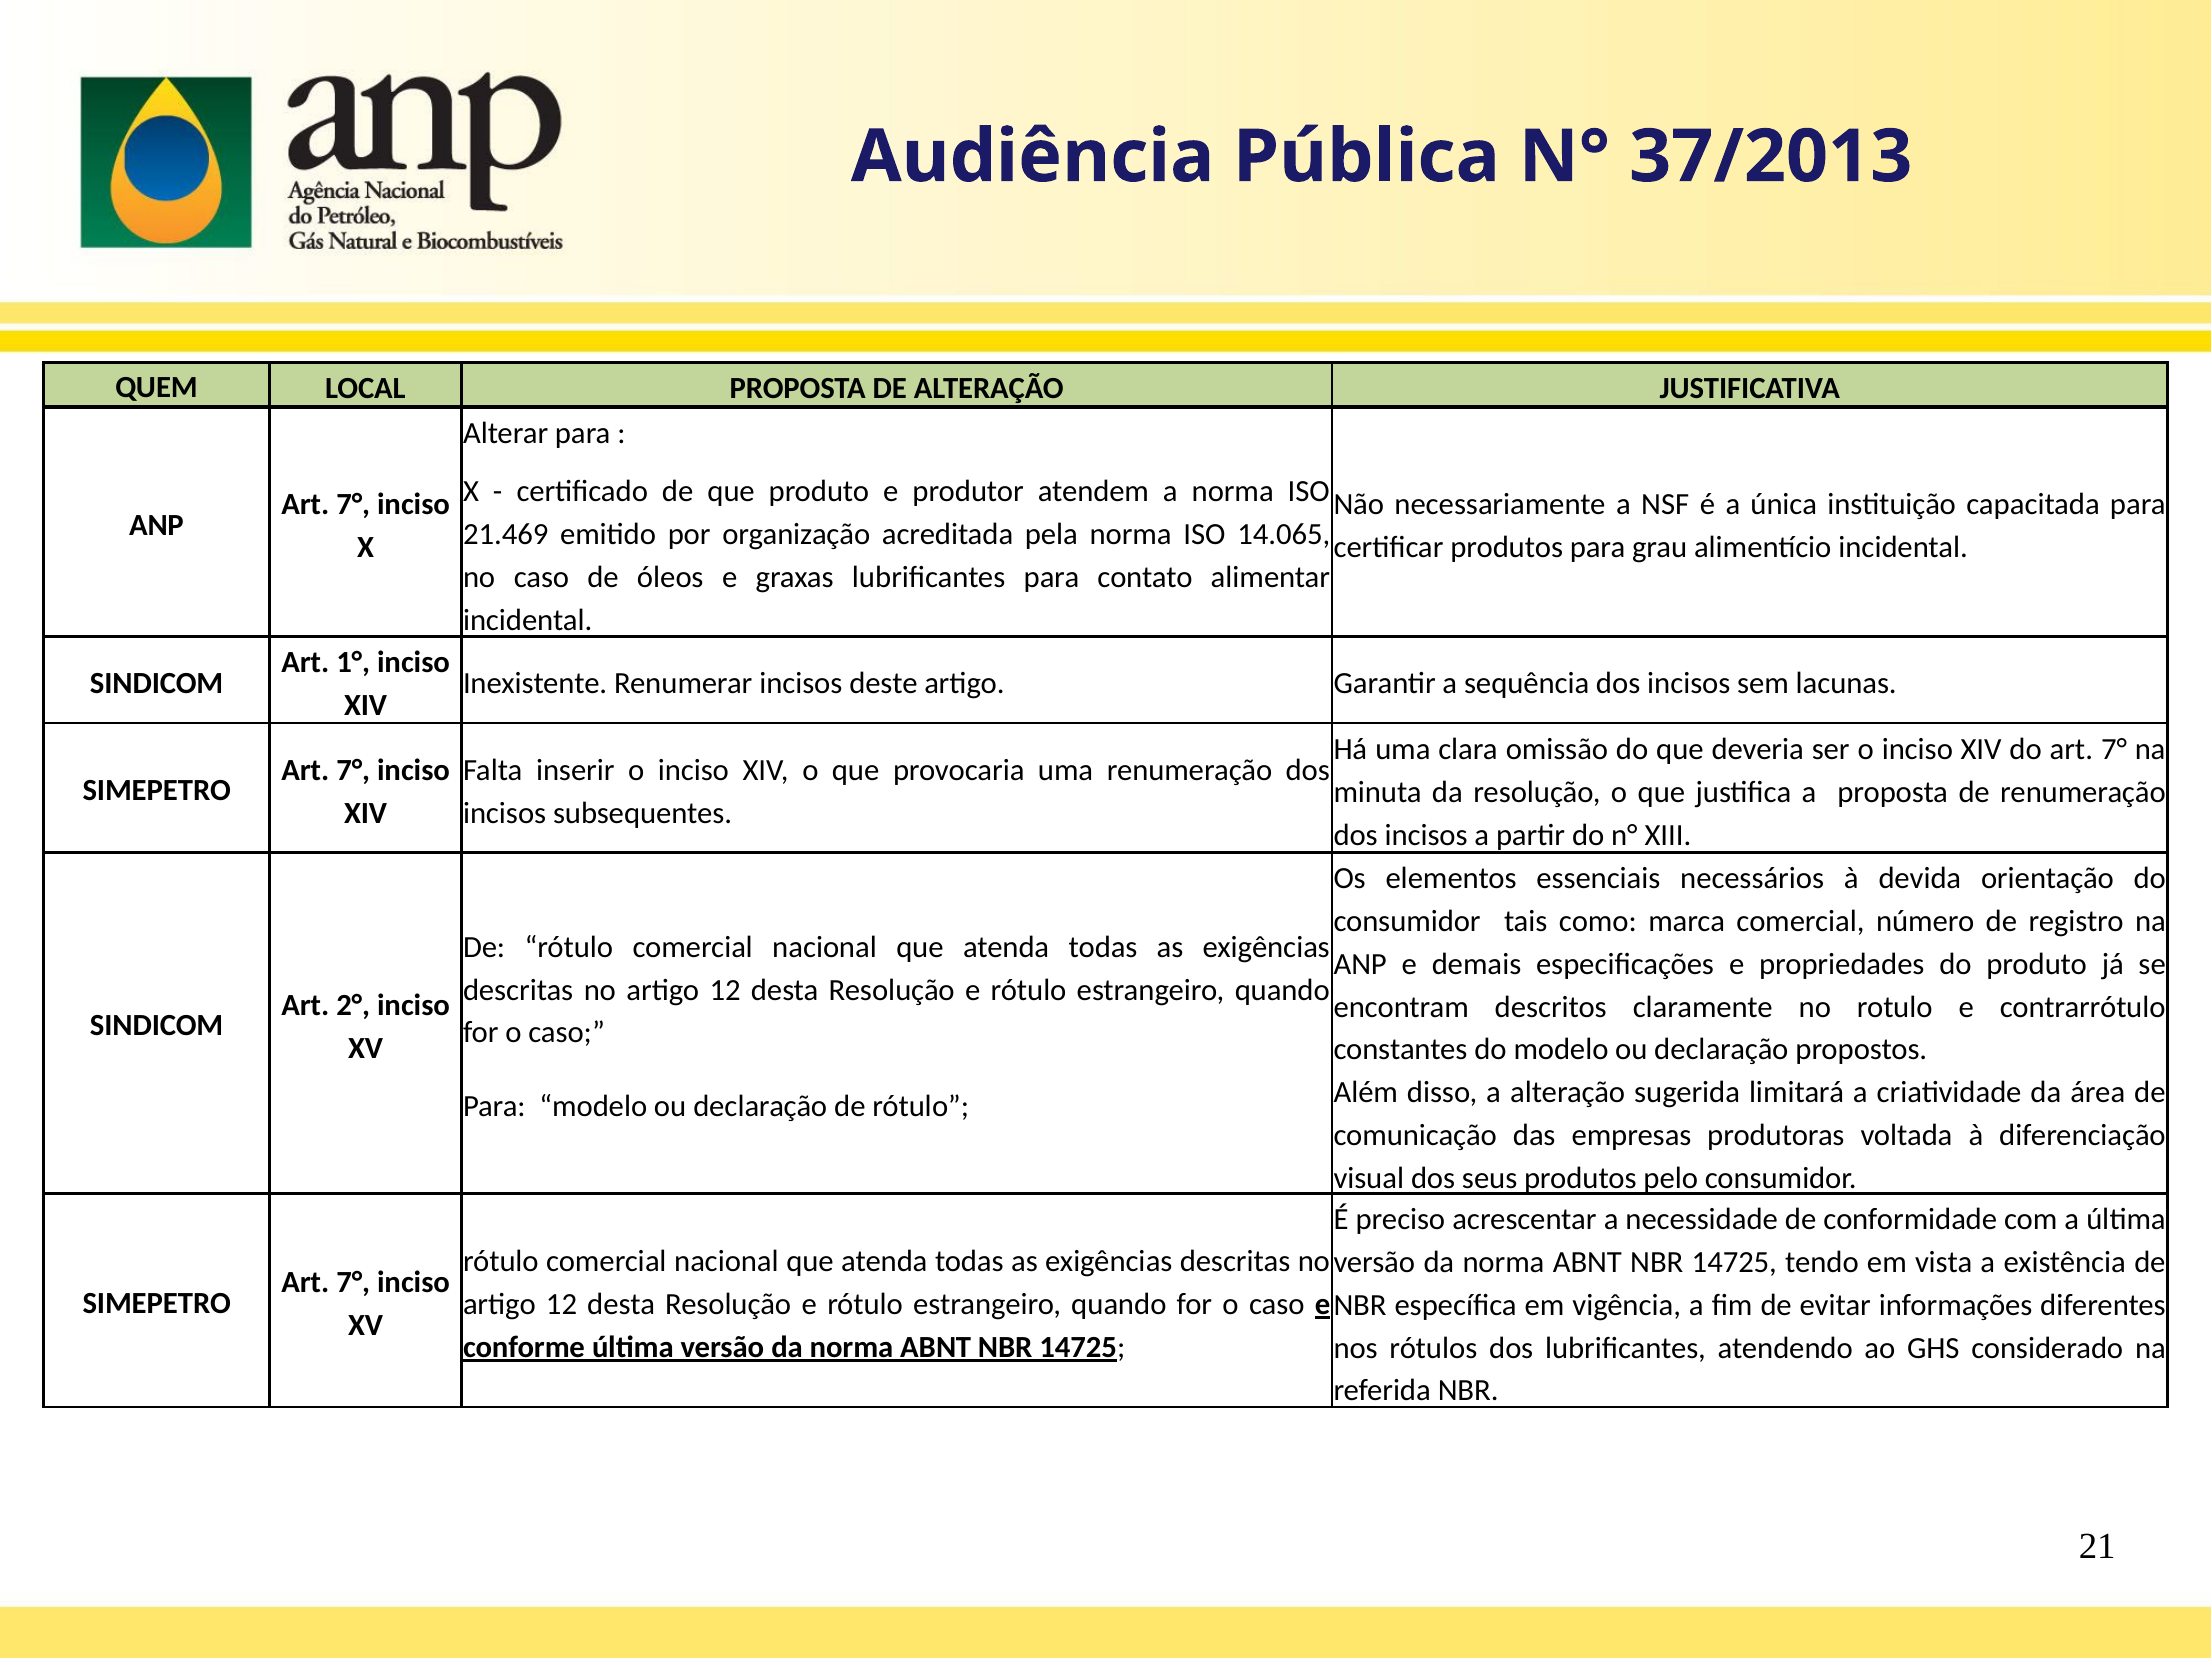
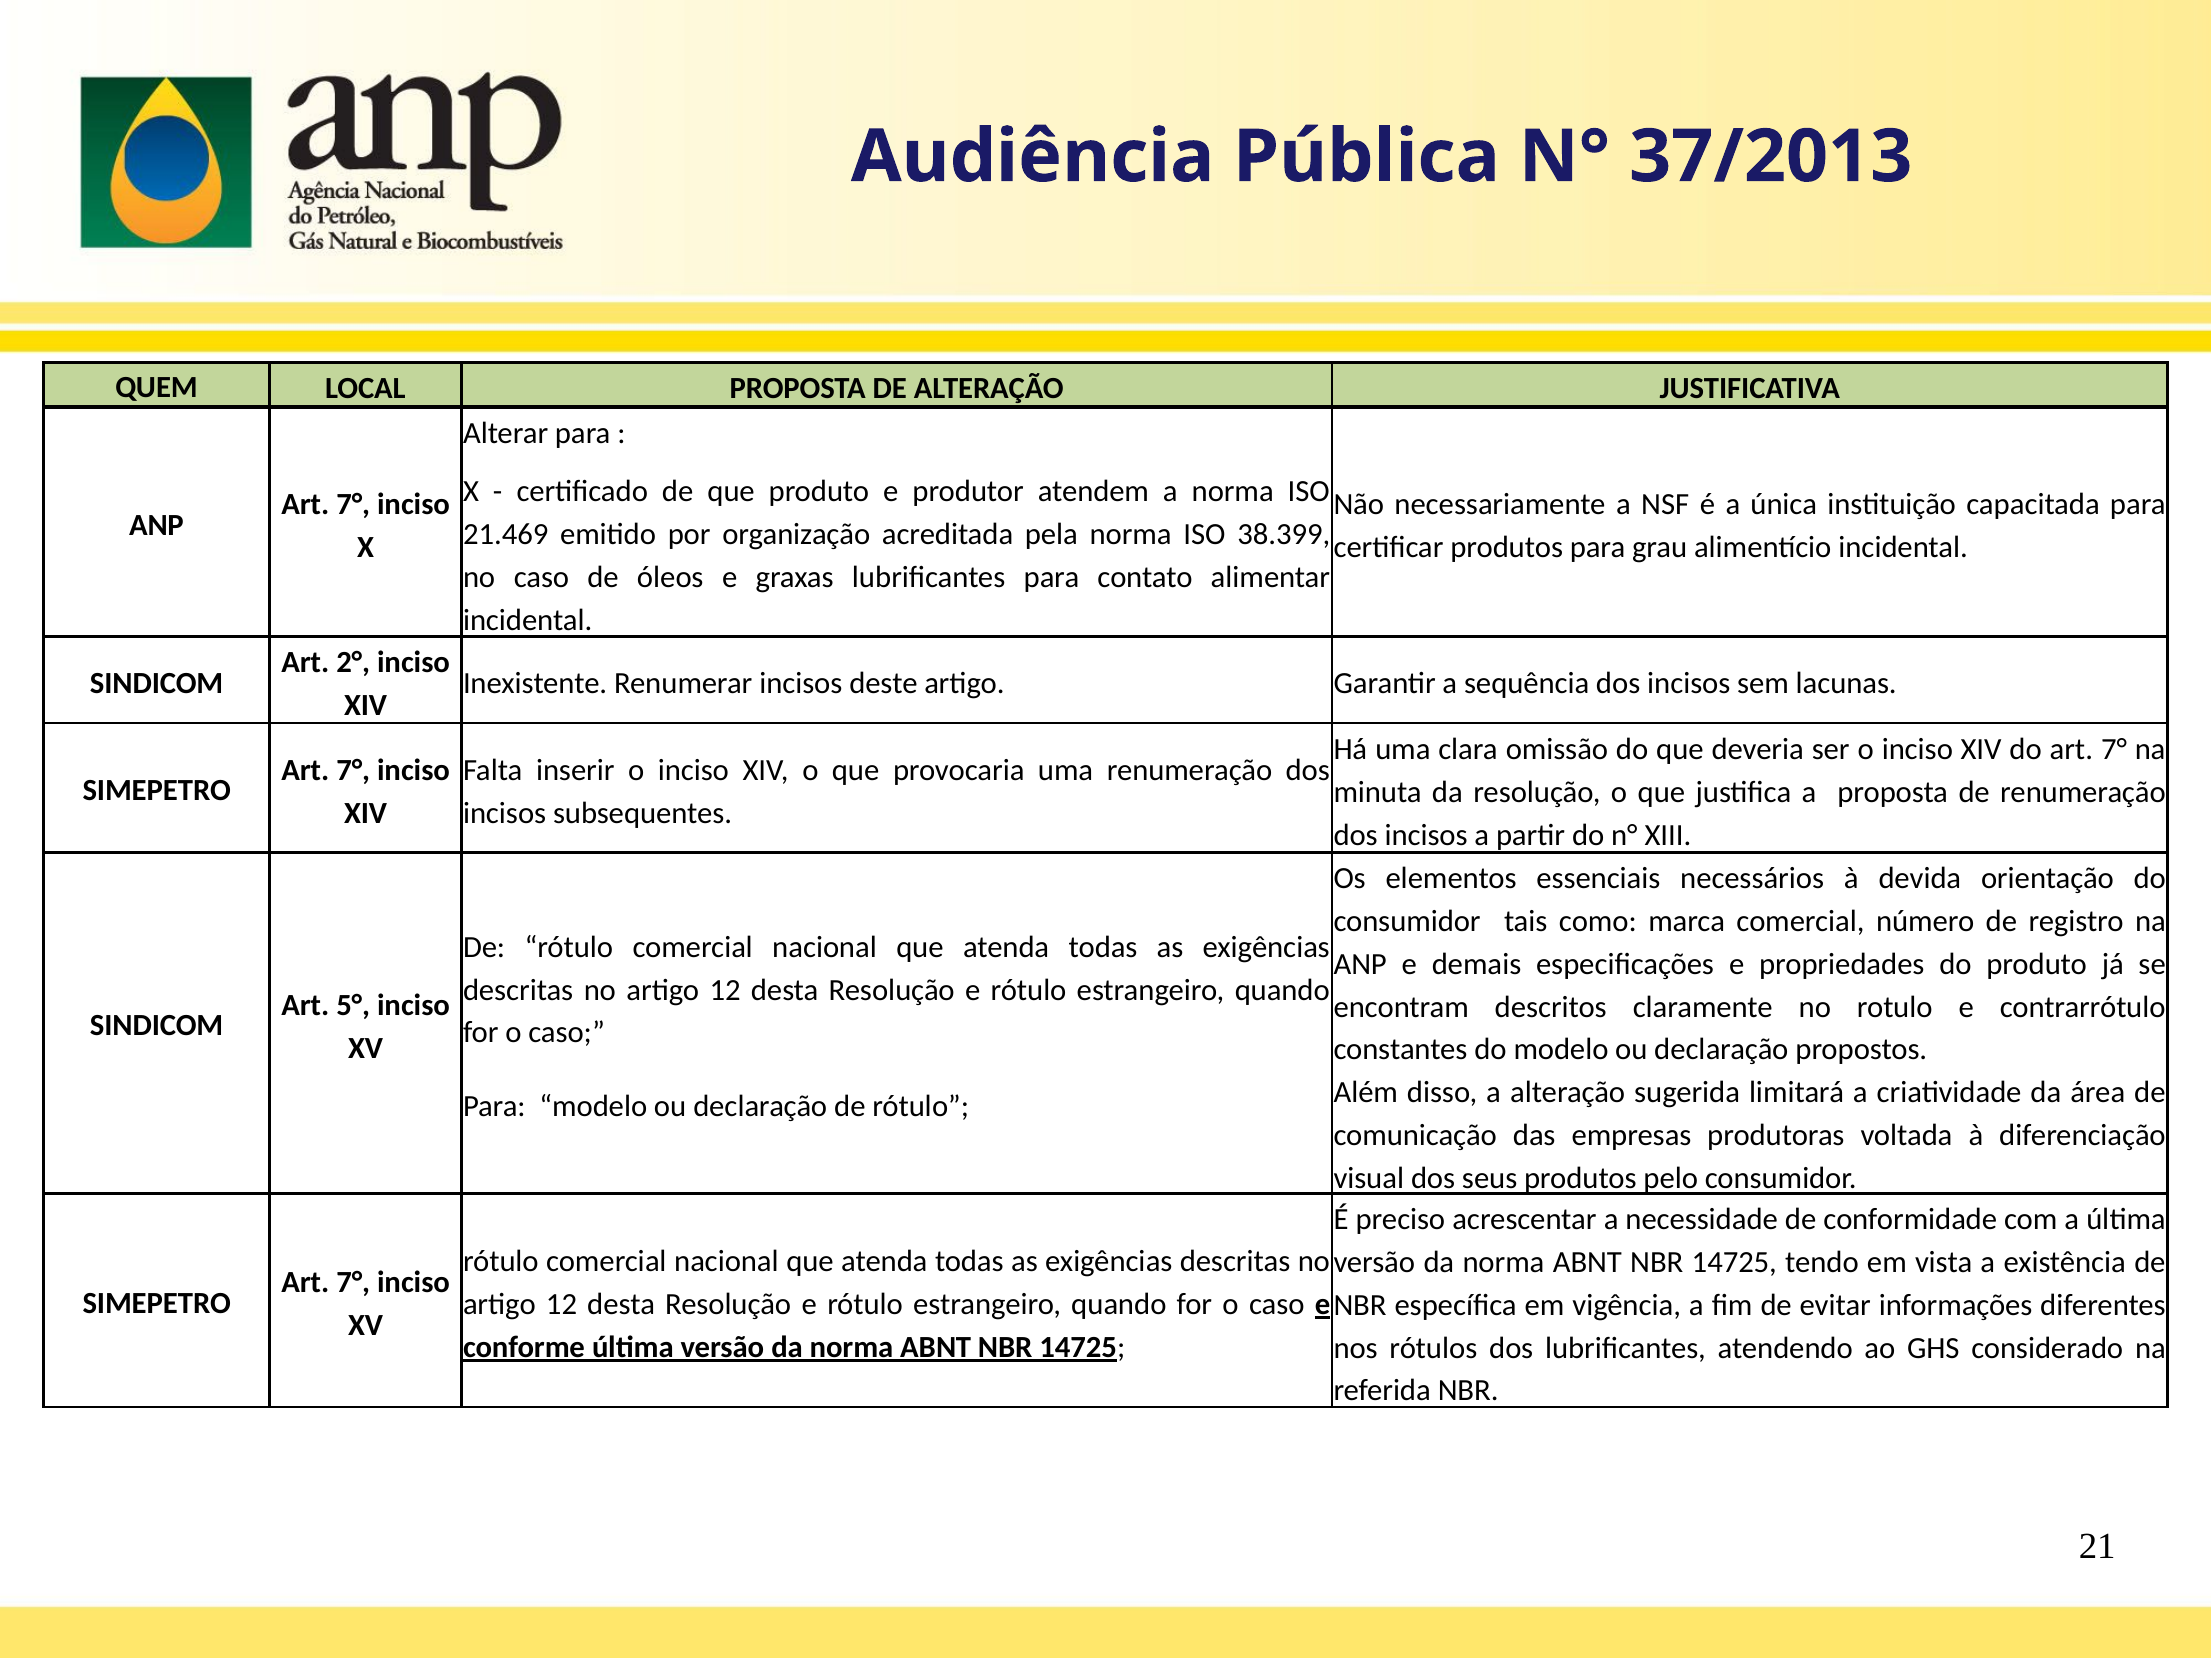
14.065: 14.065 -> 38.399
1°: 1° -> 2°
2°: 2° -> 5°
